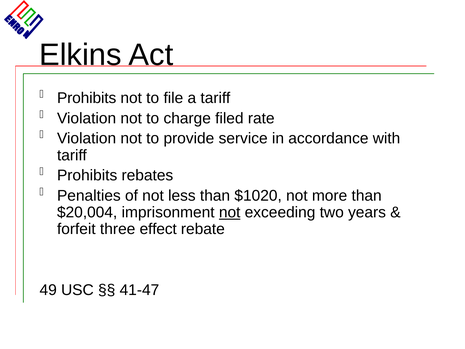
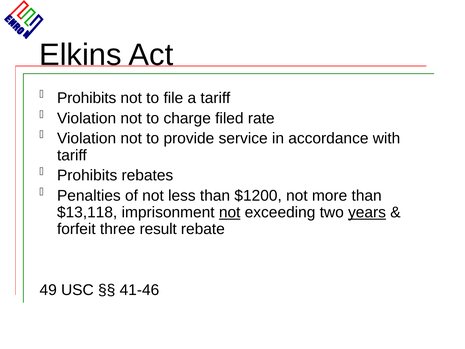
$1020: $1020 -> $1200
$20,004: $20,004 -> $13,118
years underline: none -> present
effect: effect -> result
41-47: 41-47 -> 41-46
